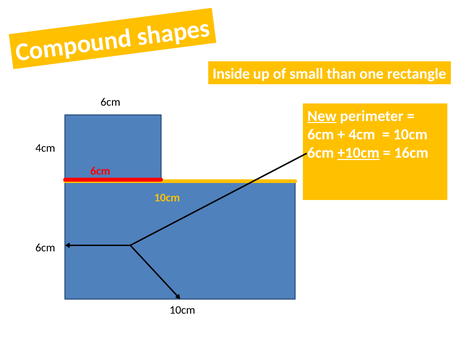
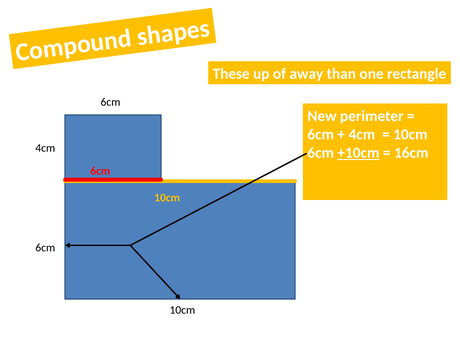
Inside: Inside -> These
small: small -> away
New underline: present -> none
